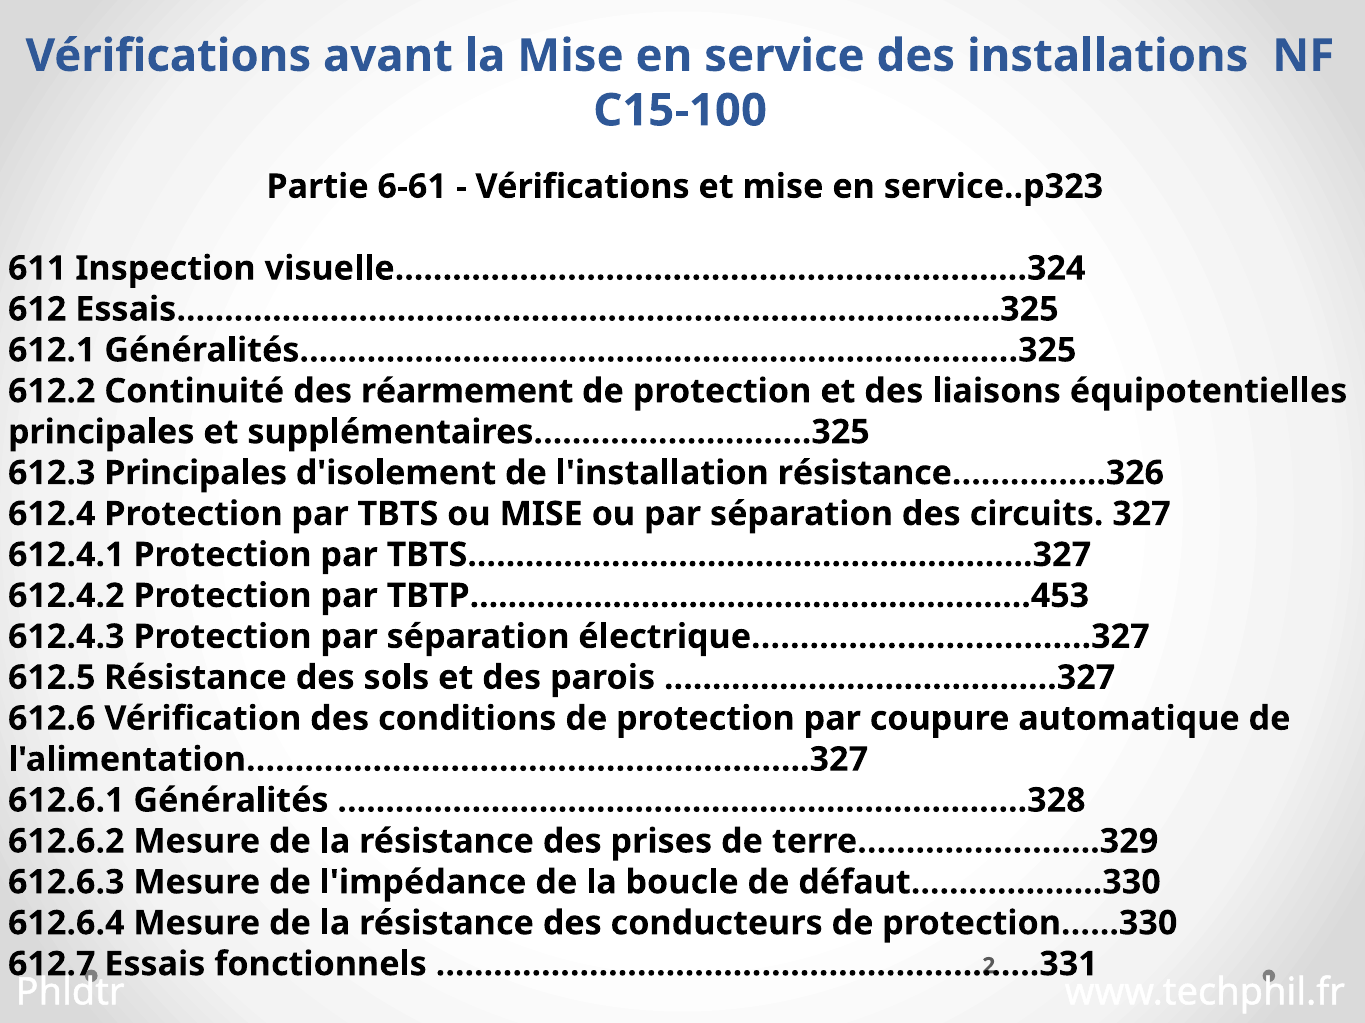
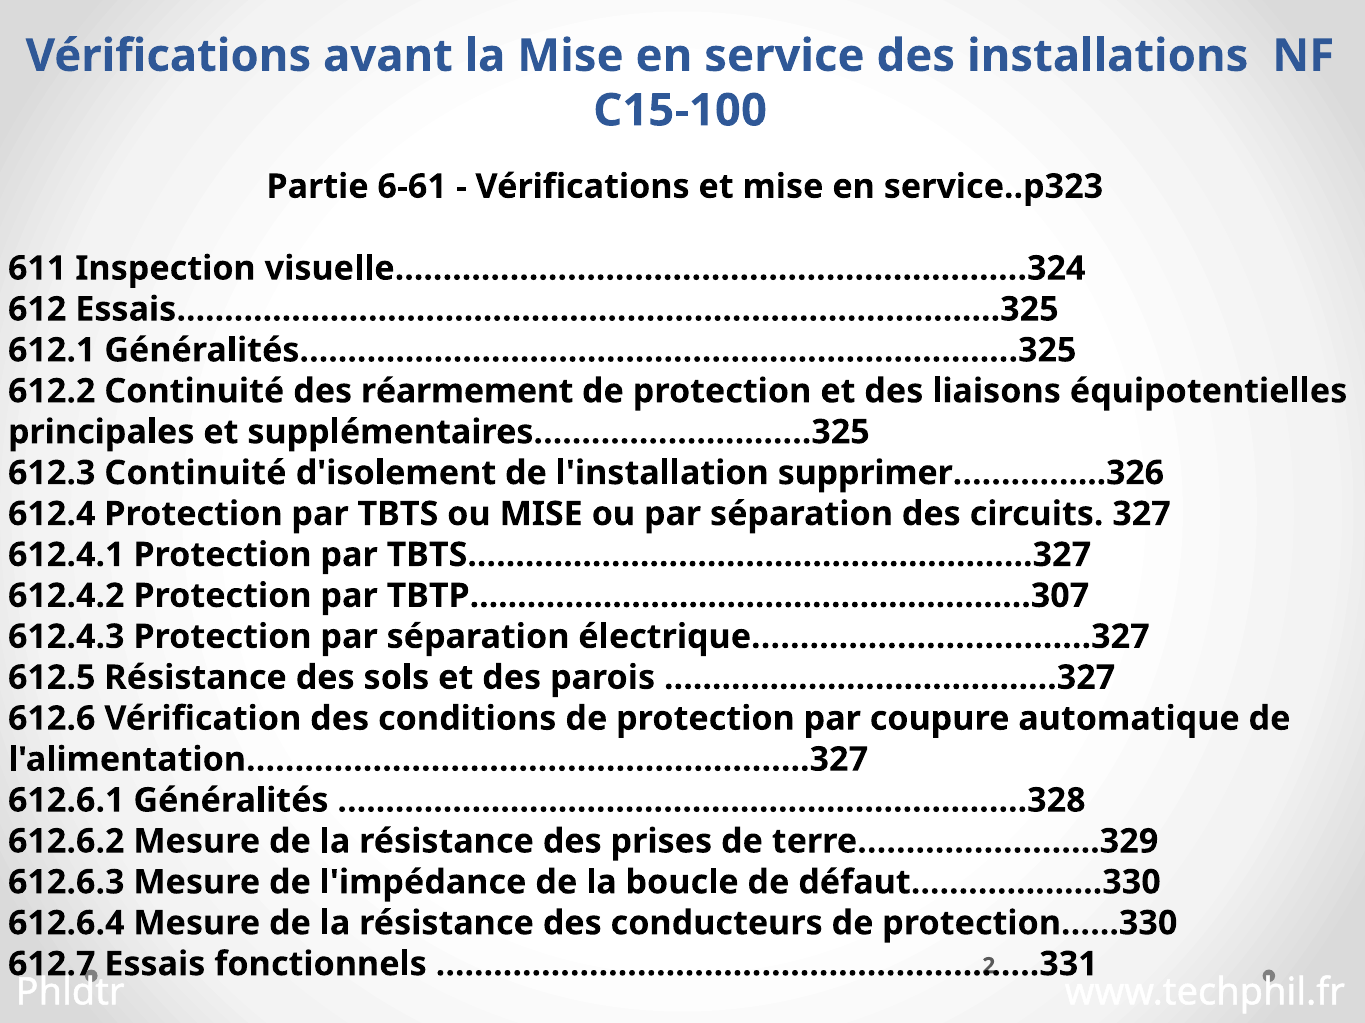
612.3 Principales: Principales -> Continuité
résistance…………....326: résistance…………....326 -> supprimer…………....326
TBTP...........................................................453: TBTP...........................................................453 -> TBTP...........................................................307
